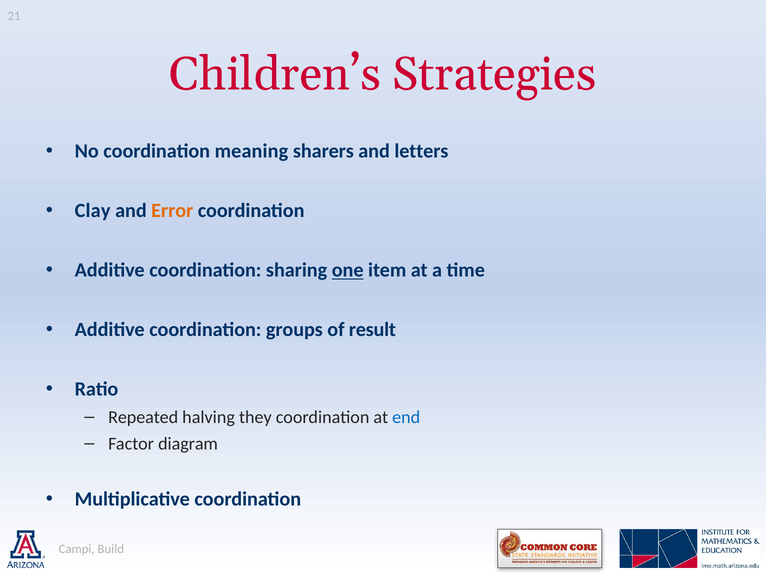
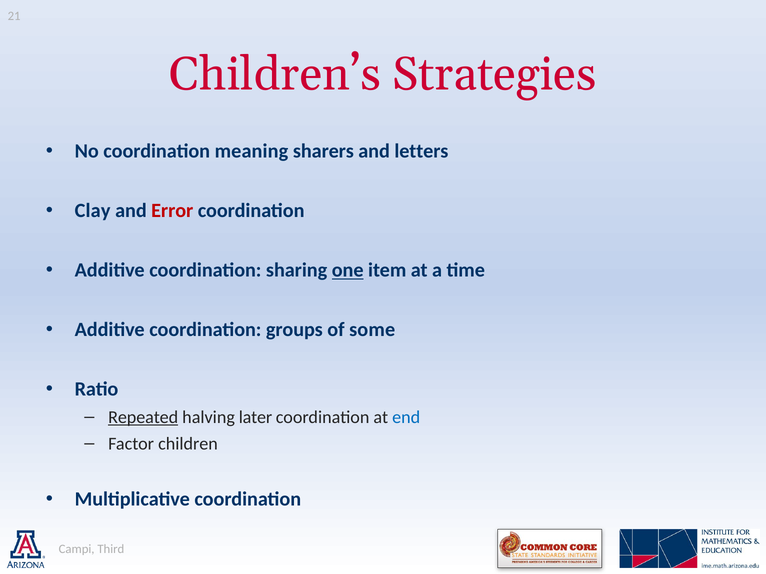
Error colour: orange -> red
result: result -> some
Repeated underline: none -> present
they: they -> later
diagram: diagram -> children
Build: Build -> Third
